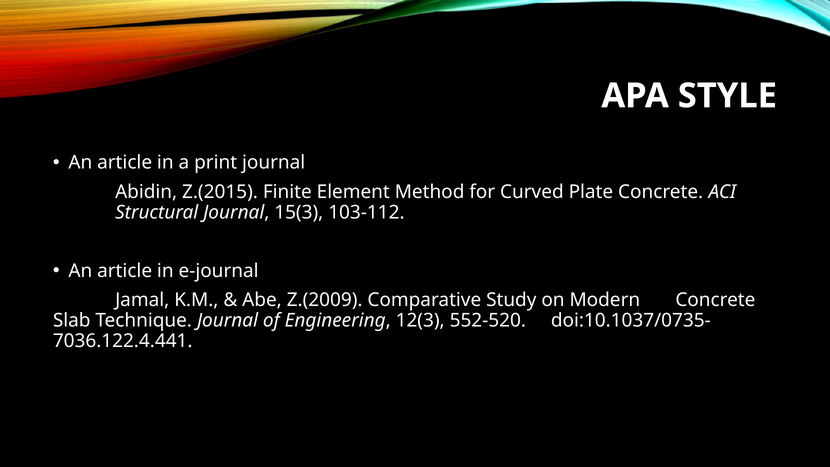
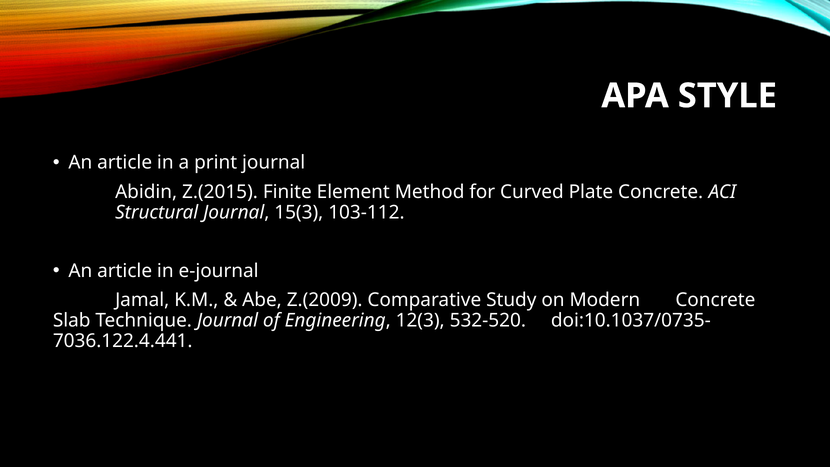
552-520: 552-520 -> 532-520
